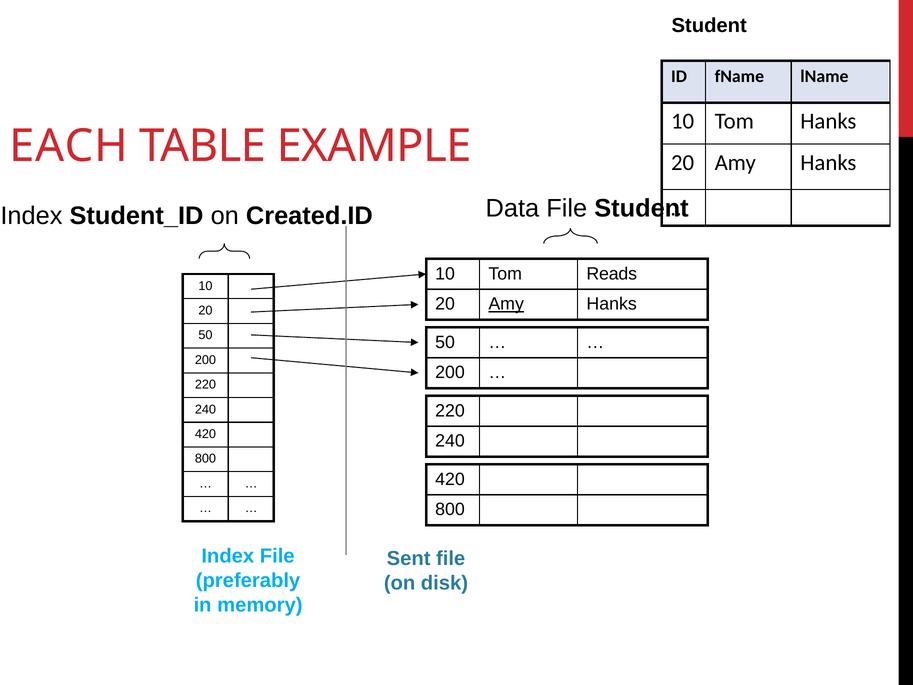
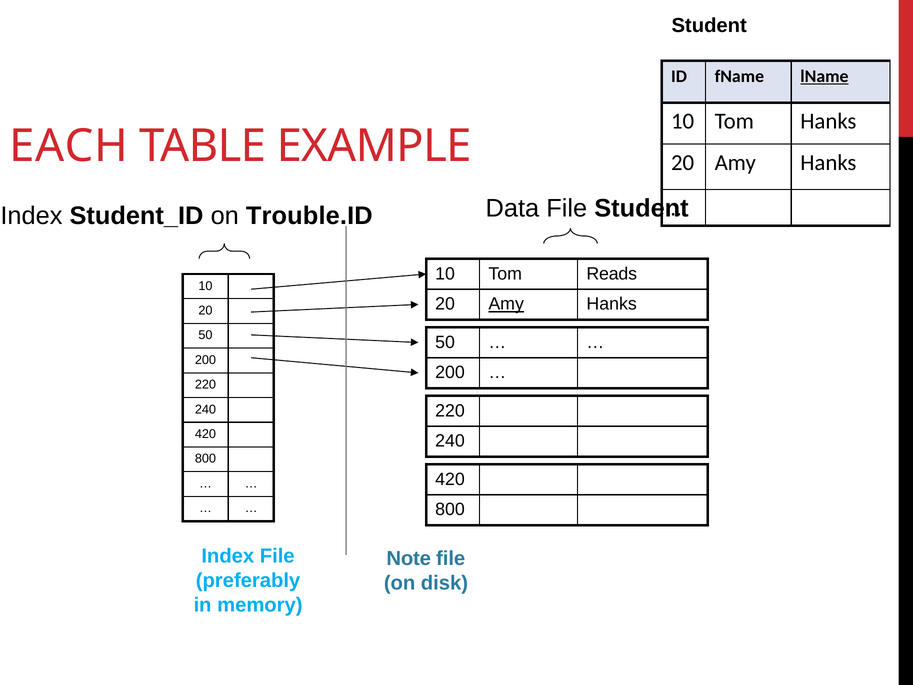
lName underline: none -> present
Created.ID: Created.ID -> Trouble.ID
Sent: Sent -> Note
